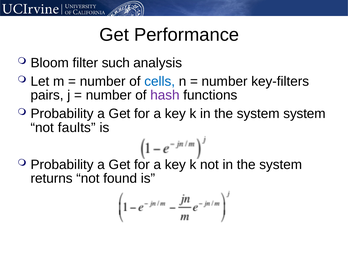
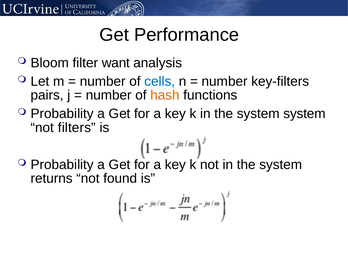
such: such -> want
hash colour: purple -> orange
faults: faults -> filters
